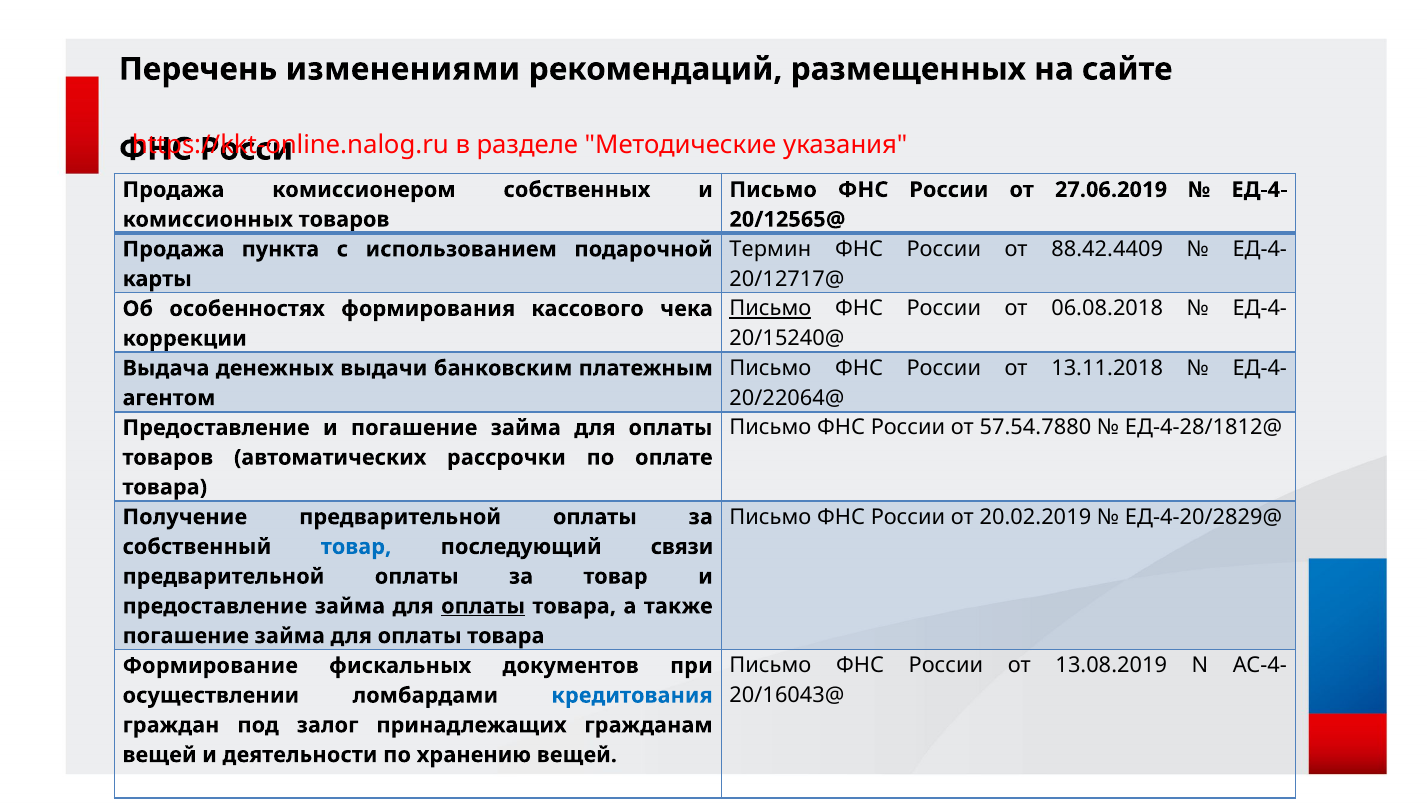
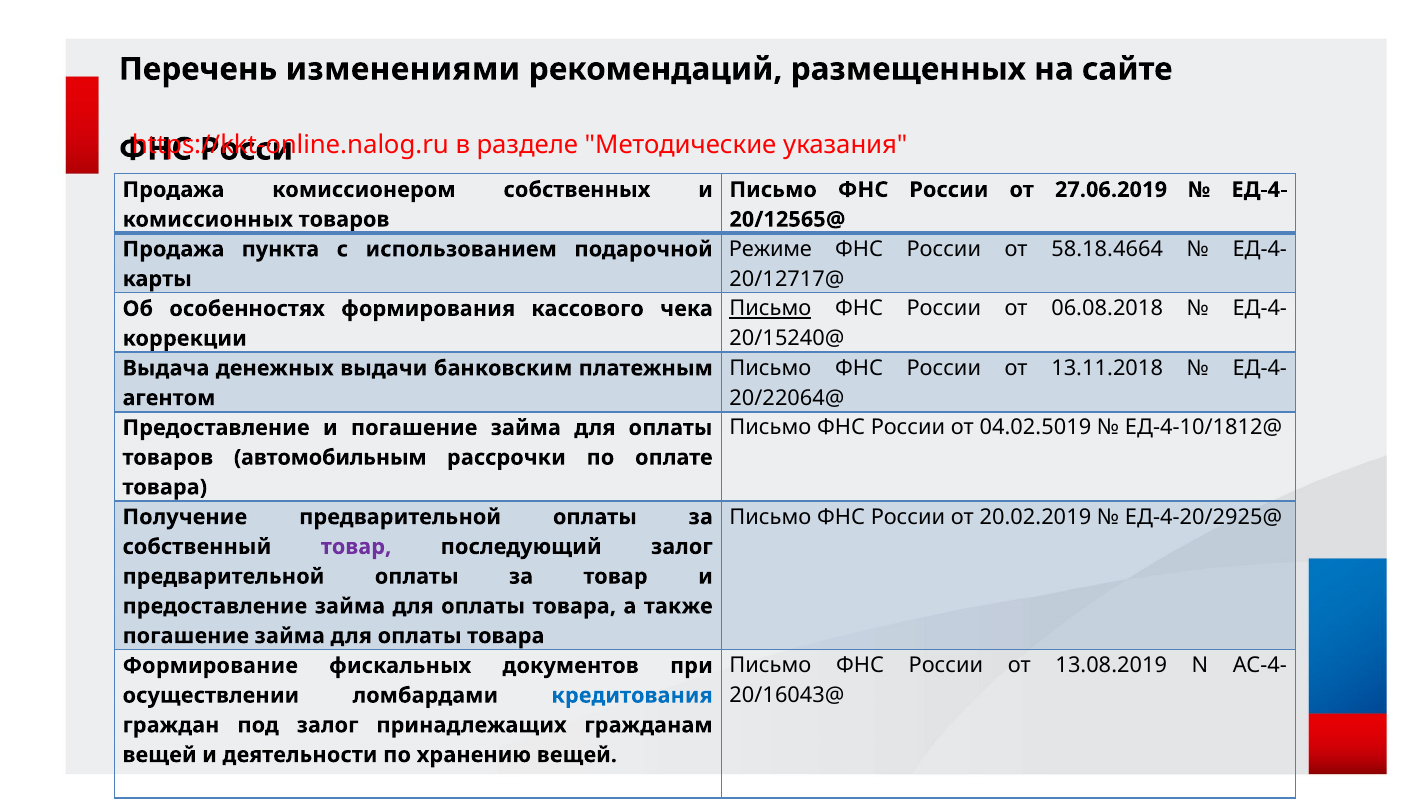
Термин: Термин -> Режиме
88.42.4409: 88.42.4409 -> 58.18.4664
57.54.7880: 57.54.7880 -> 04.02.5019
ЕД-4-28/1812@: ЕД-4-28/1812@ -> ЕД-4-10/1812@
автоматических: автоматических -> автомобильным
ЕД-4-20/2829@: ЕД-4-20/2829@ -> ЕД-4-20/2925@
товар at (356, 547) colour: blue -> purple
последующий связи: связи -> залог
оплаты at (483, 606) underline: present -> none
